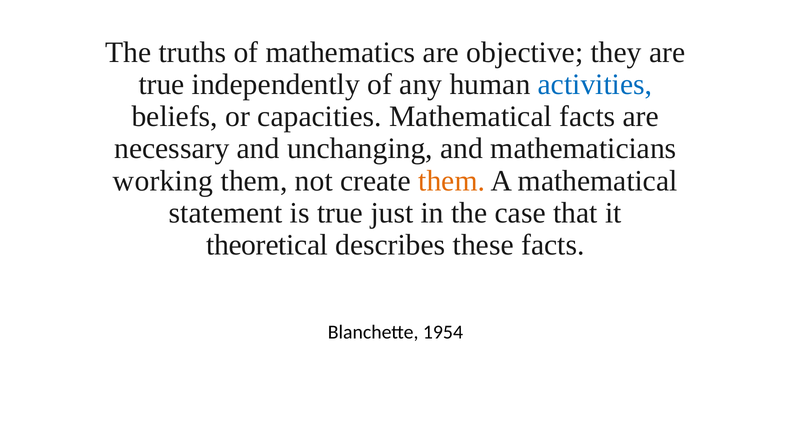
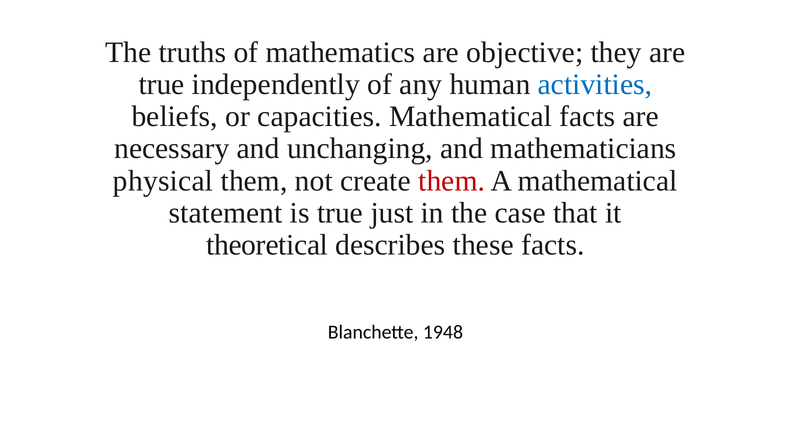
working: working -> physical
them at (452, 181) colour: orange -> red
1954: 1954 -> 1948
